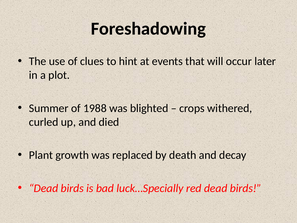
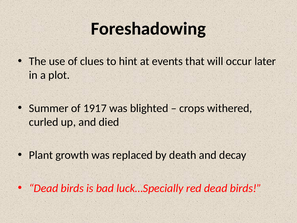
1988: 1988 -> 1917
